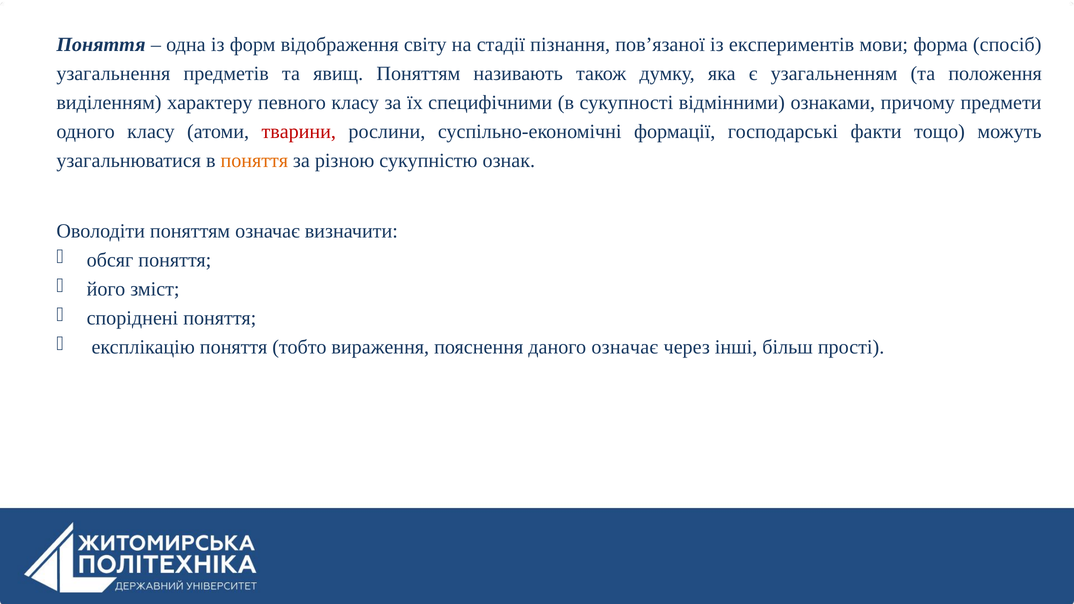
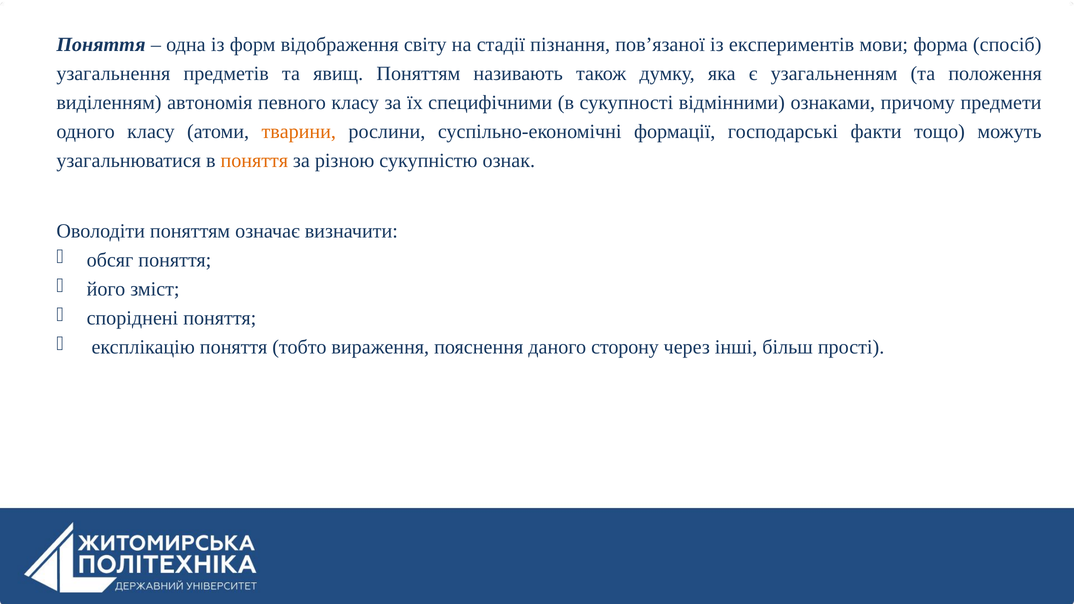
характеру: характеру -> автономія
тварини colour: red -> orange
даного означає: означає -> сторону
